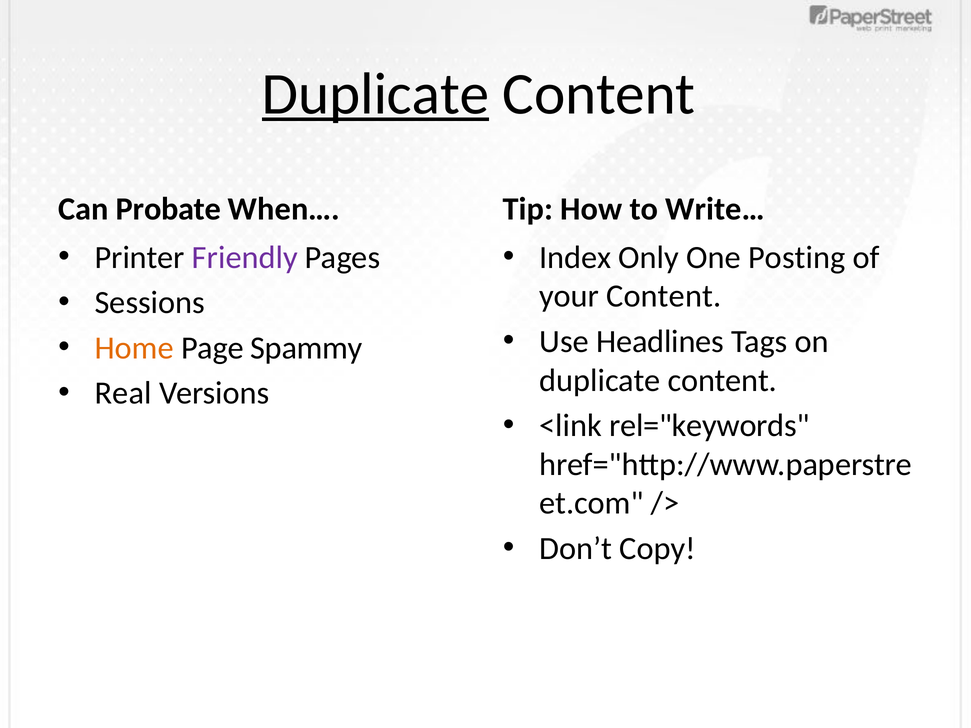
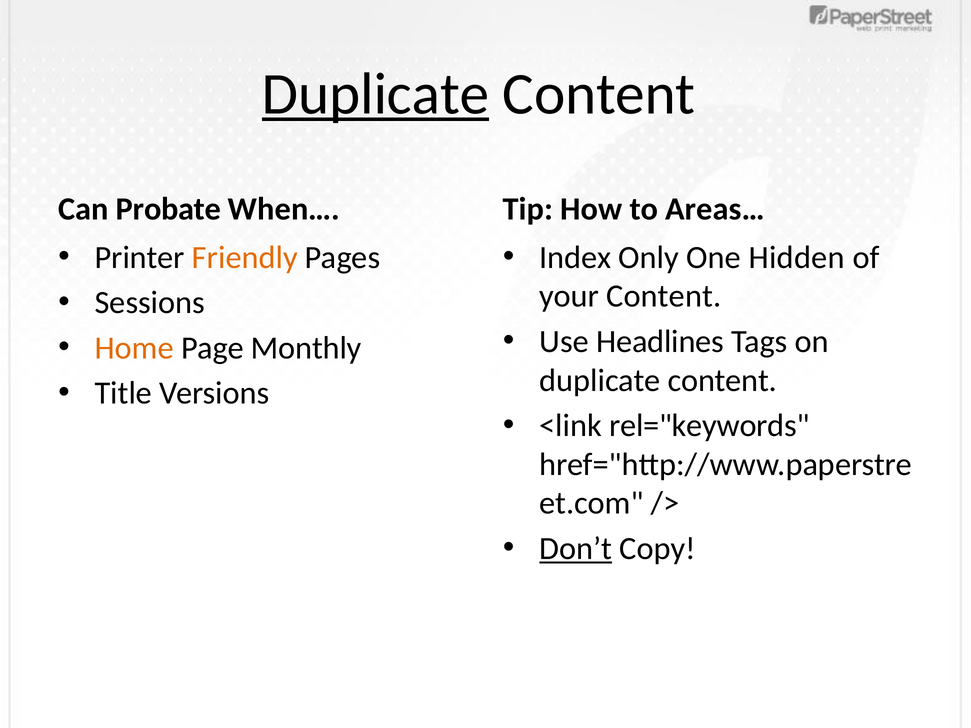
Write…: Write… -> Areas…
Friendly colour: purple -> orange
Posting: Posting -> Hidden
Spammy: Spammy -> Monthly
Real: Real -> Title
Don’t underline: none -> present
